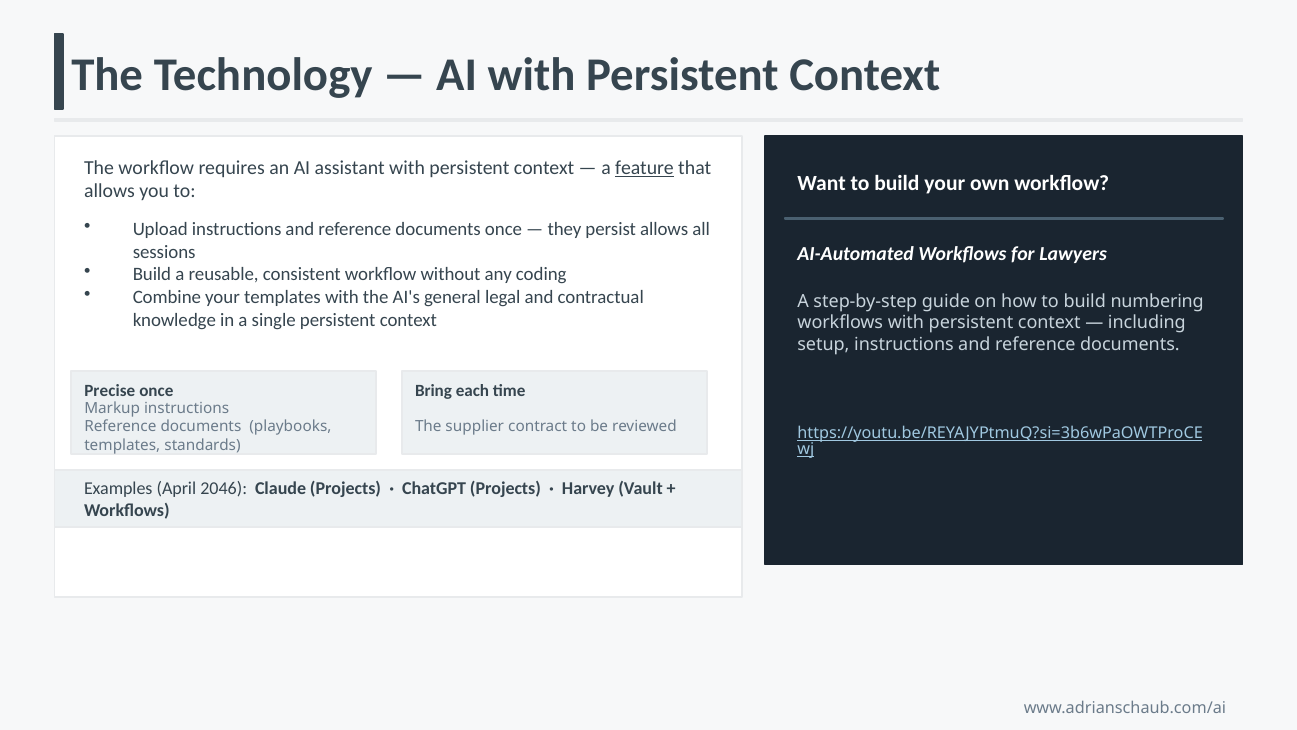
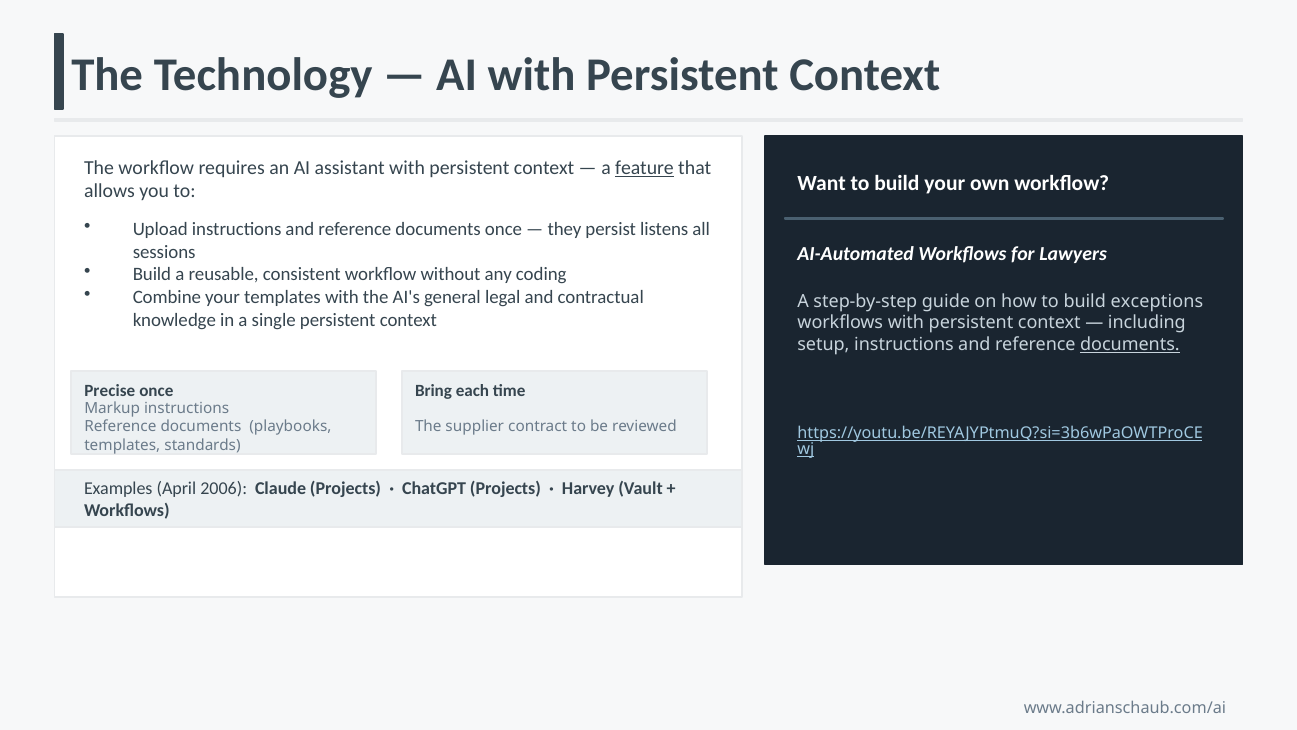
persist allows: allows -> listens
numbering: numbering -> exceptions
documents at (1130, 344) underline: none -> present
2046: 2046 -> 2006
